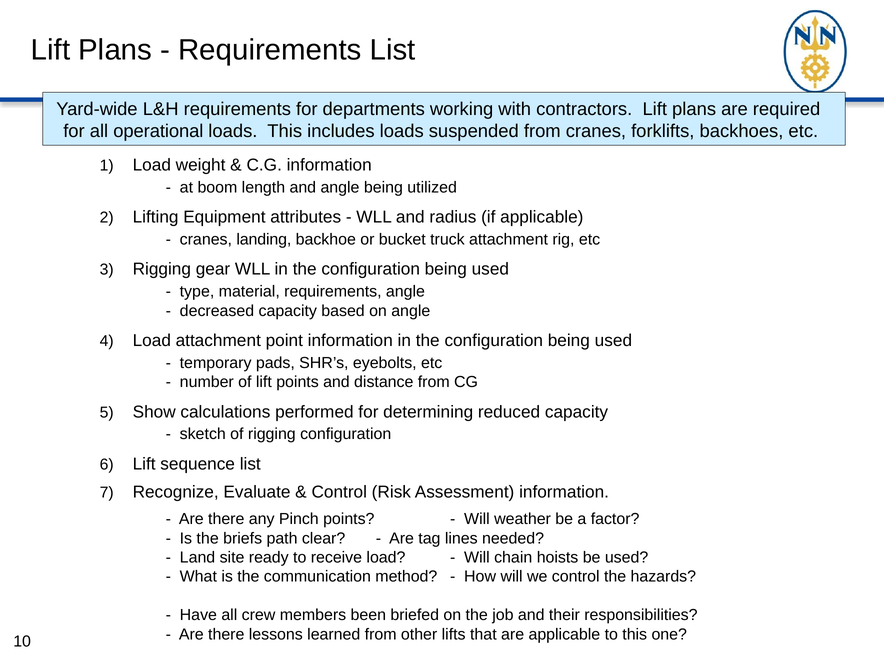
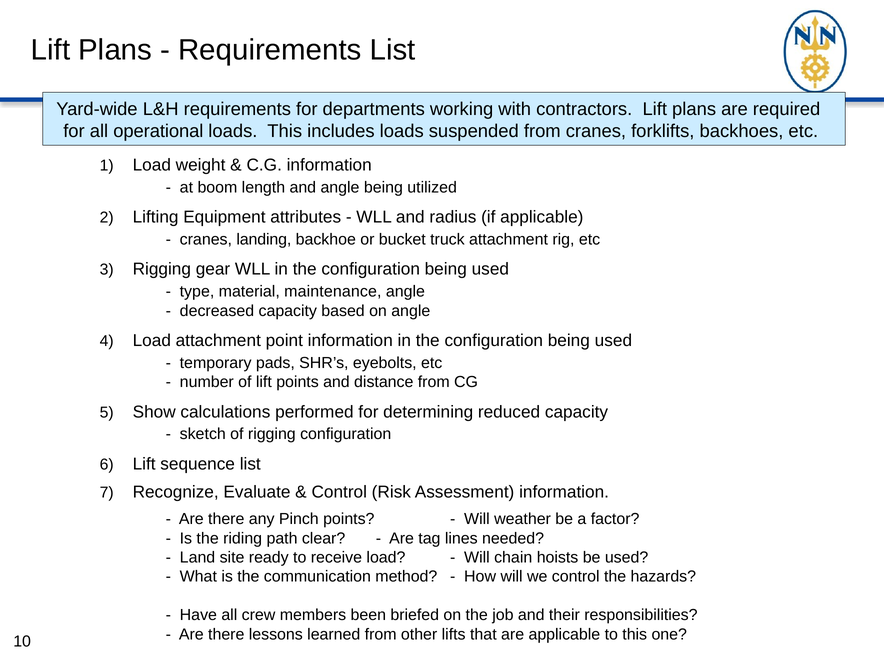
material requirements: requirements -> maintenance
briefs: briefs -> riding
